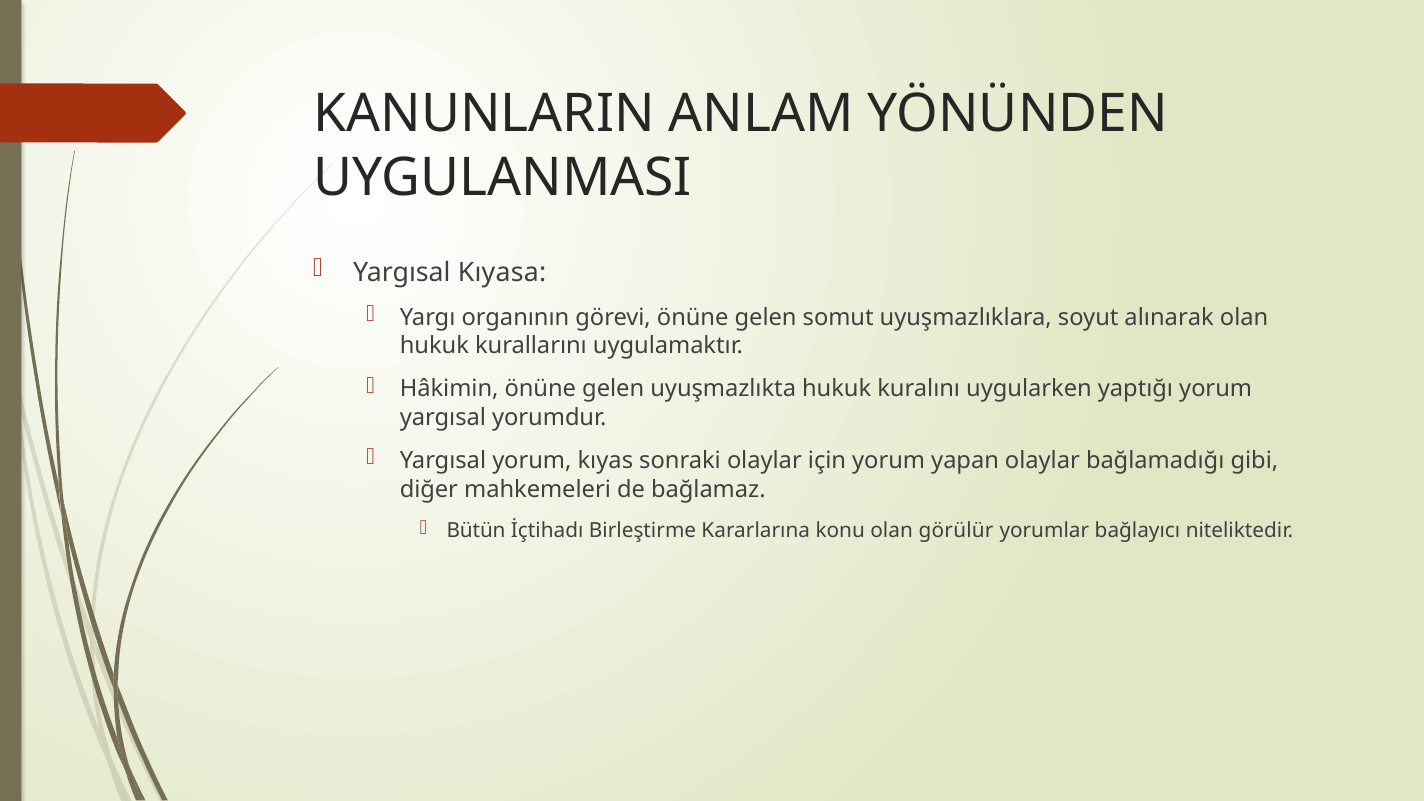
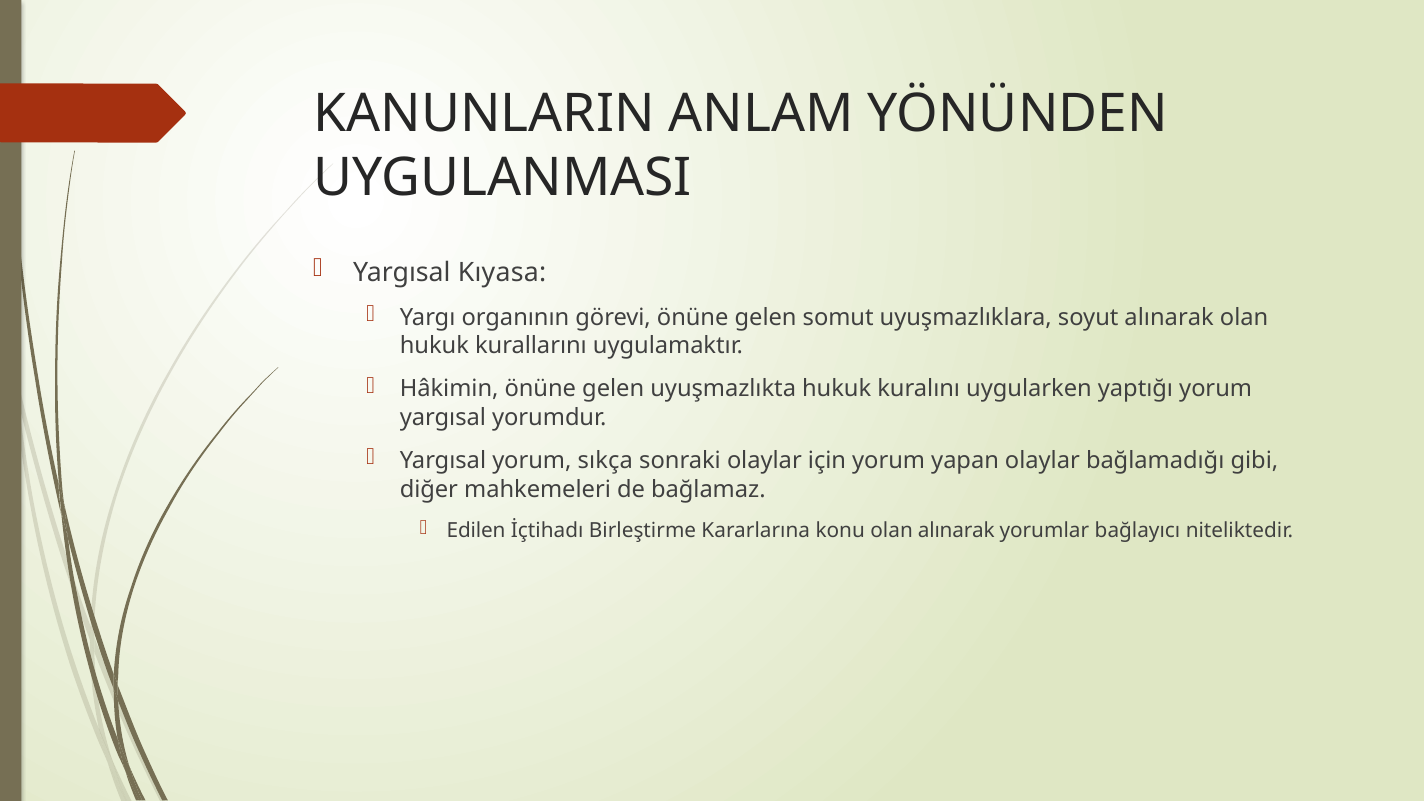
kıyas: kıyas -> sıkça
Bütün: Bütün -> Edilen
olan görülür: görülür -> alınarak
